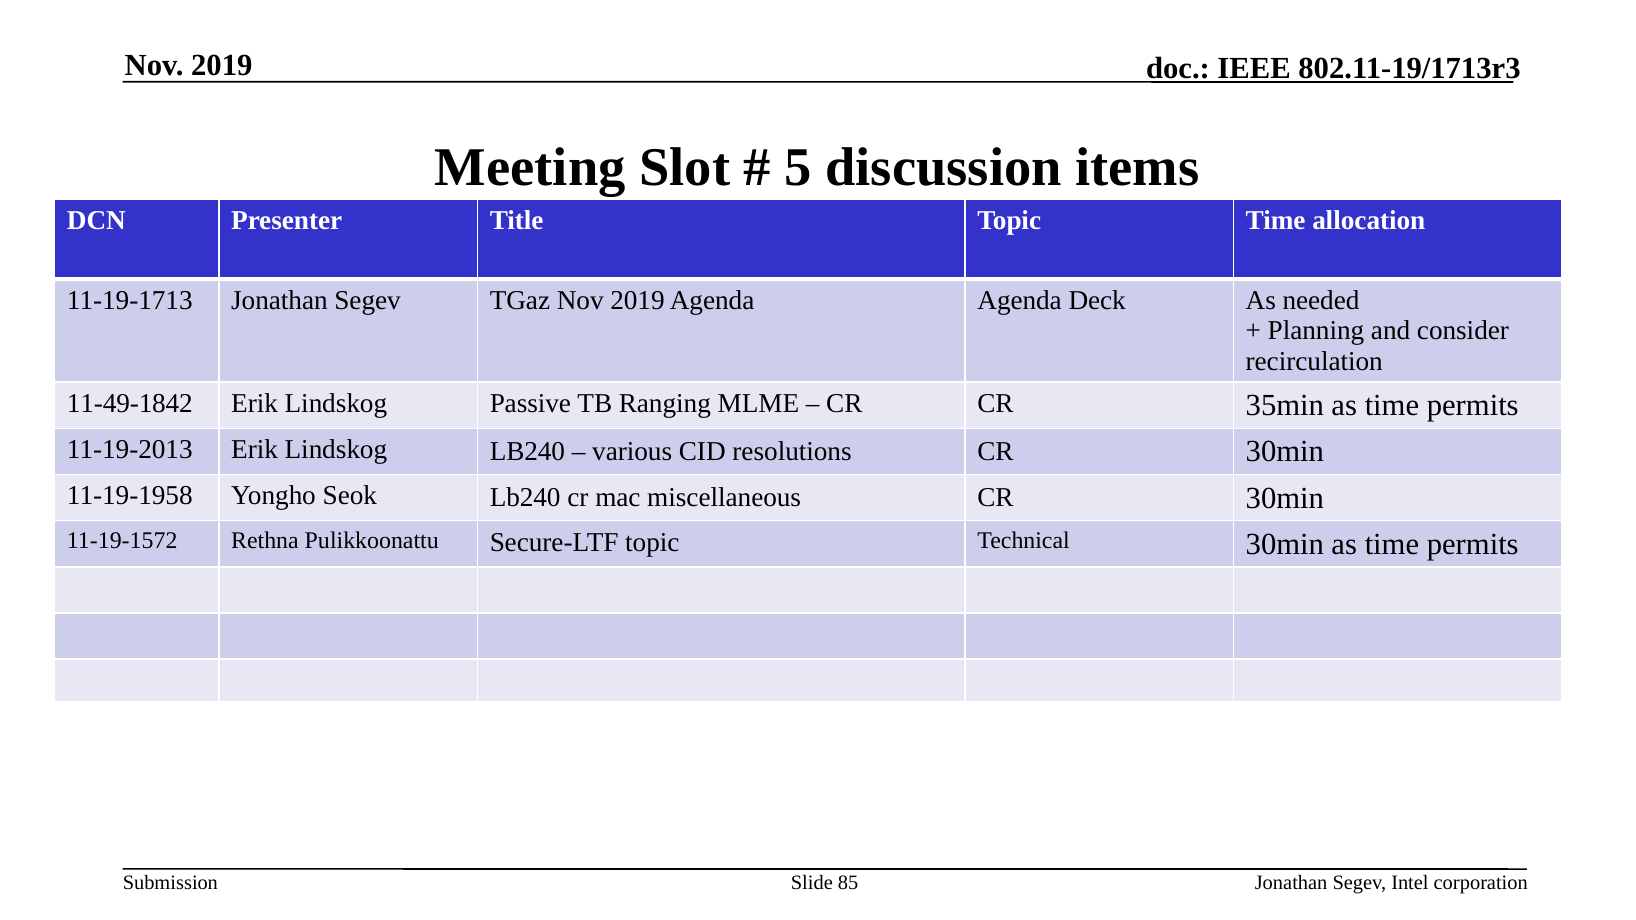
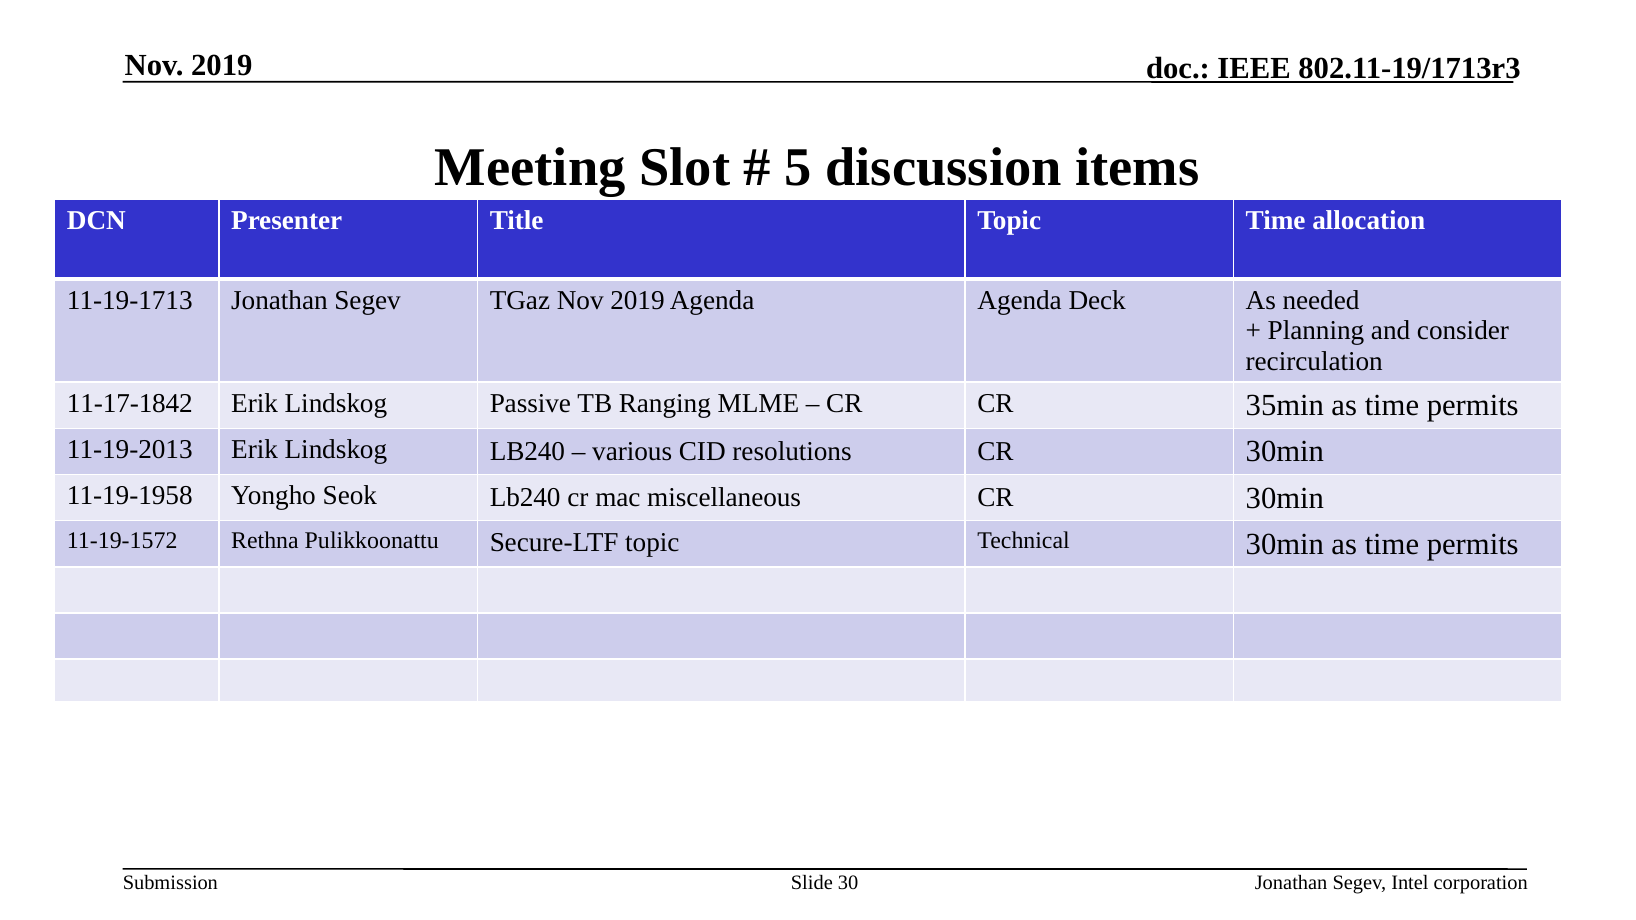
11-49-1842: 11-49-1842 -> 11-17-1842
85: 85 -> 30
